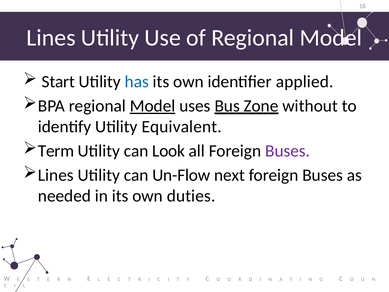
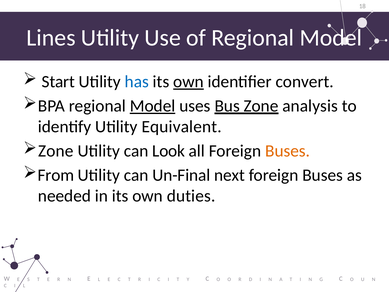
own at (188, 82) underline: none -> present
applied: applied -> convert
without: without -> analysis
Term at (56, 151): Term -> Zone
Buses at (288, 151) colour: purple -> orange
Lines at (56, 175): Lines -> From
Un-Flow: Un-Flow -> Un-Final
